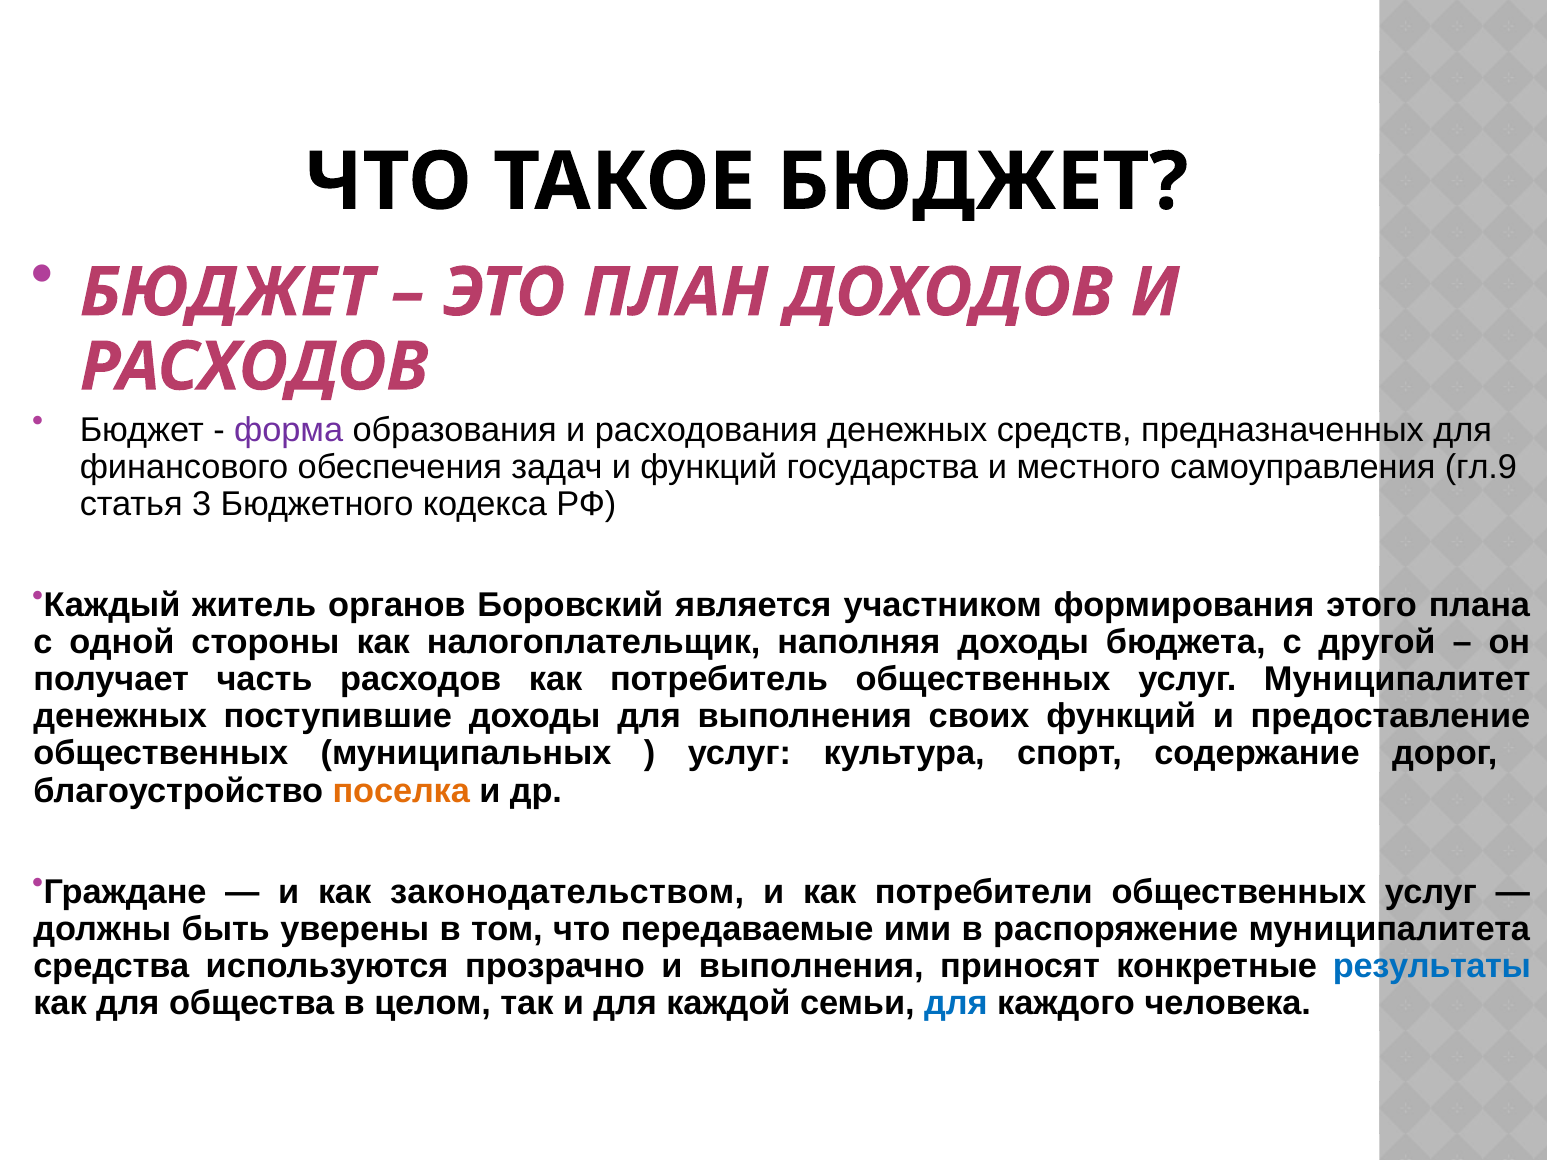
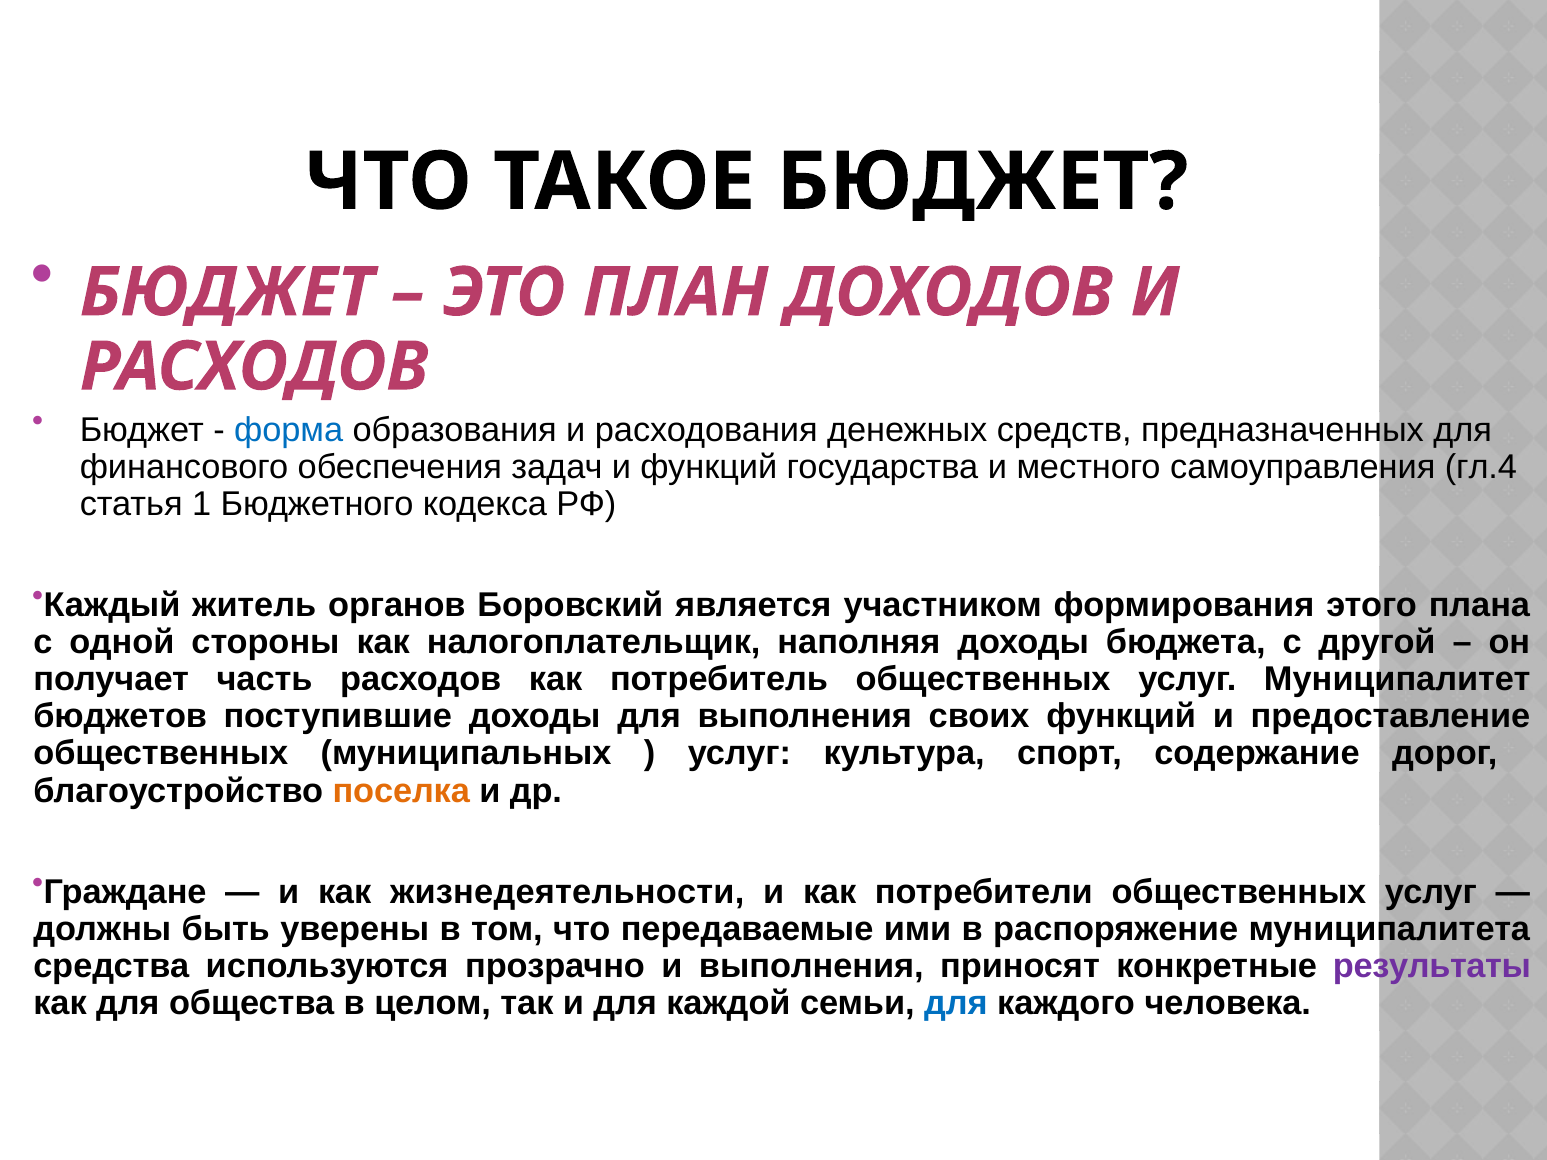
форма colour: purple -> blue
гл.9: гл.9 -> гл.4
3: 3 -> 1
денежных at (120, 717): денежных -> бюджетов
законодательством: законодательством -> жизнедеятельности
результаты colour: blue -> purple
